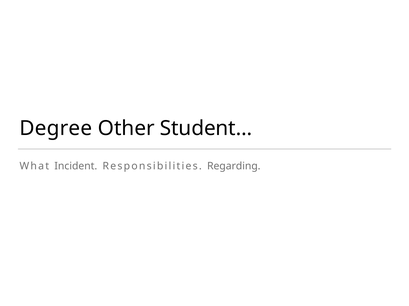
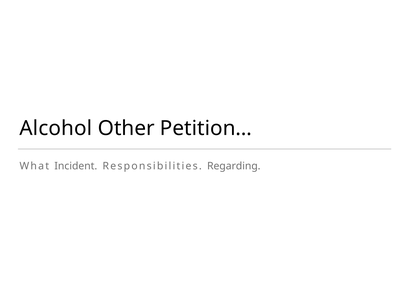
Degree: Degree -> Alcohol
Student…: Student… -> Petition…
